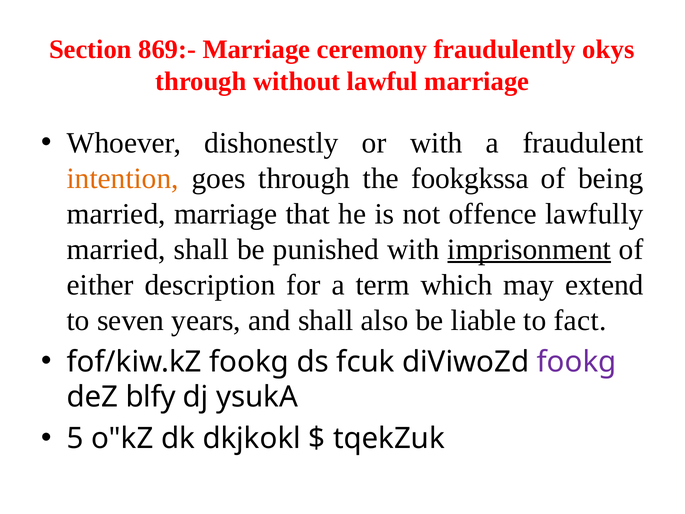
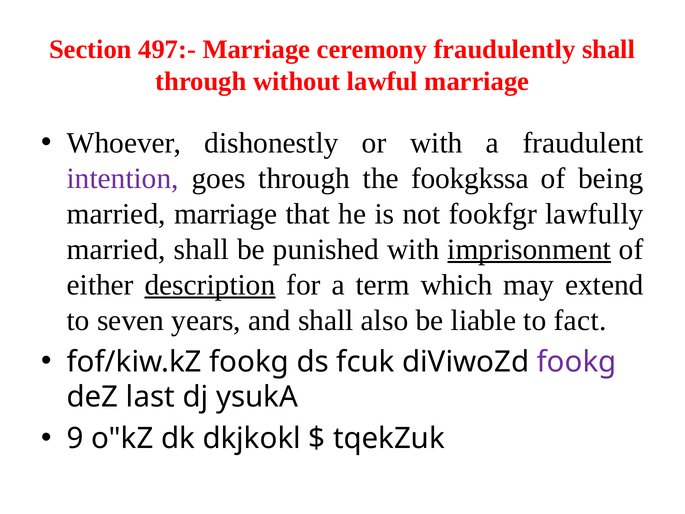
869:-: 869:- -> 497:-
fraudulently okys: okys -> shall
intention colour: orange -> purple
offence: offence -> fookfgr
description underline: none -> present
blfy: blfy -> last
5: 5 -> 9
